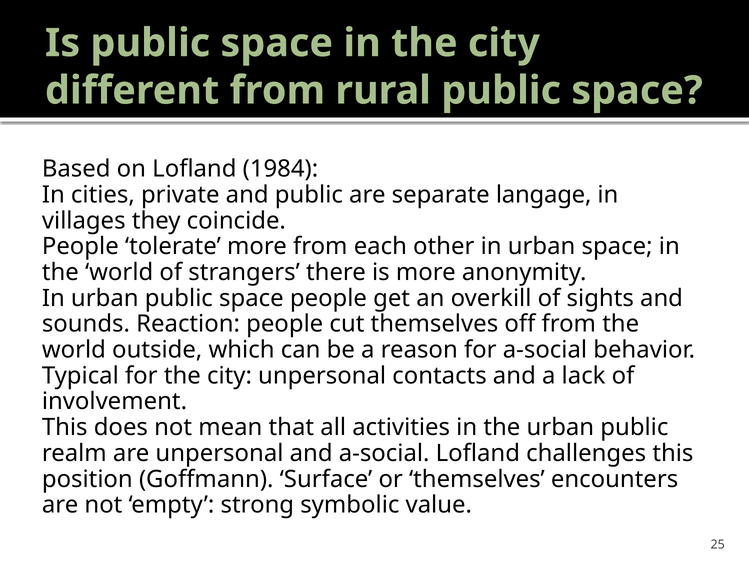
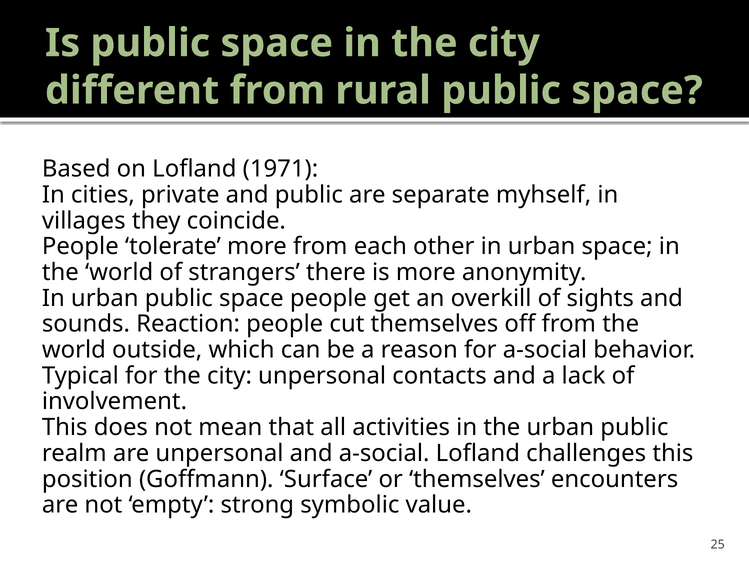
1984: 1984 -> 1971
langage: langage -> myhself
